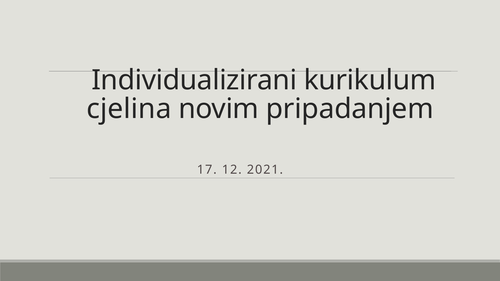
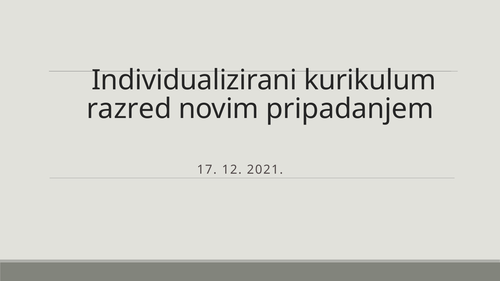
cjelina: cjelina -> razred
